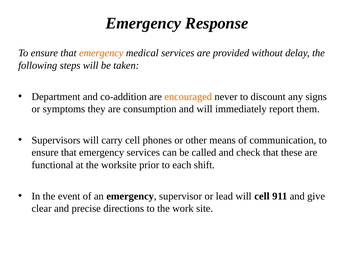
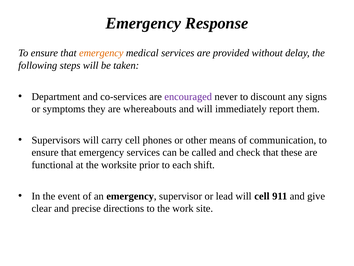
co-addition: co-addition -> co-services
encouraged colour: orange -> purple
consumption: consumption -> whereabouts
